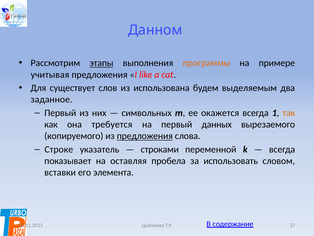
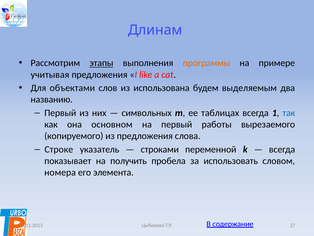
Данном: Данном -> Длинам
существует: существует -> объектами
заданное: заданное -> названию
окажется: окажется -> таблицах
так colour: orange -> blue
требуется: требуется -> основном
данных: данных -> работы
предложения at (145, 136) underline: present -> none
оставляя: оставляя -> получить
вставки: вставки -> номера
